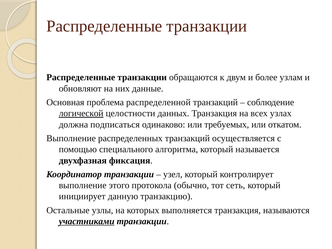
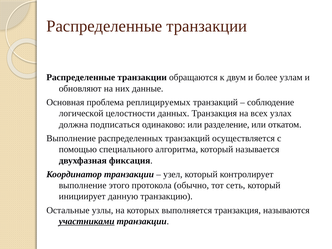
распределенной: распределенной -> реплицируемых
логической underline: present -> none
требуемых: требуемых -> разделение
